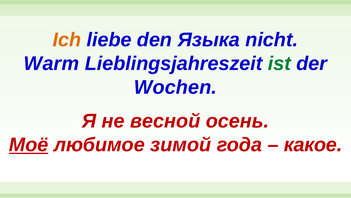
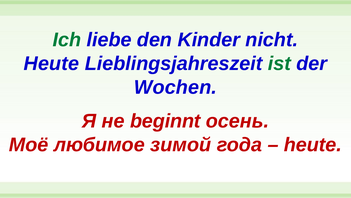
Ich colour: orange -> green
Языка: Языка -> Kinder
Warm at (51, 63): Warm -> Heute
весной: весной -> beginnt
Моё underline: present -> none
какое at (313, 144): какое -> heute
